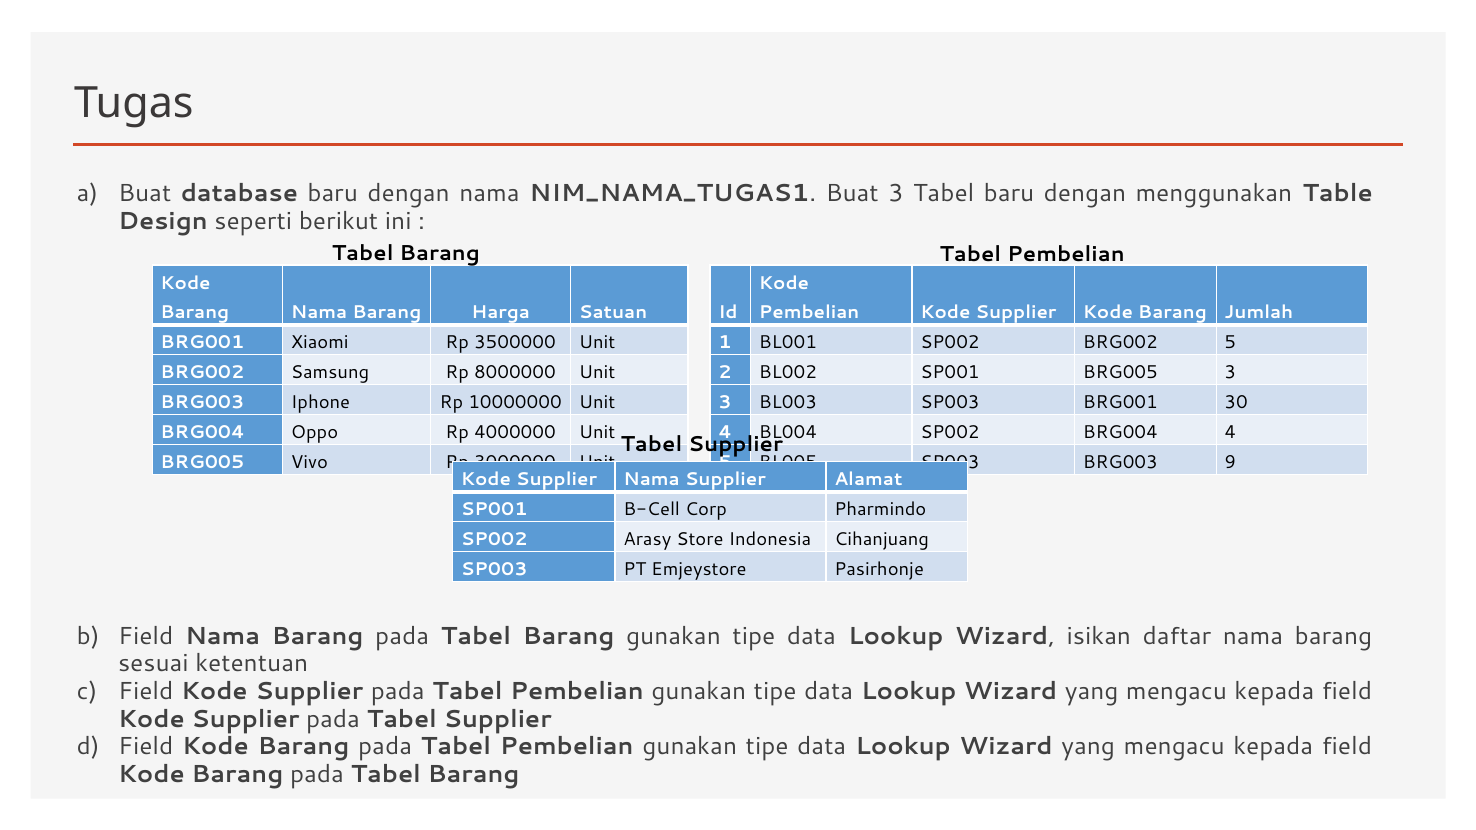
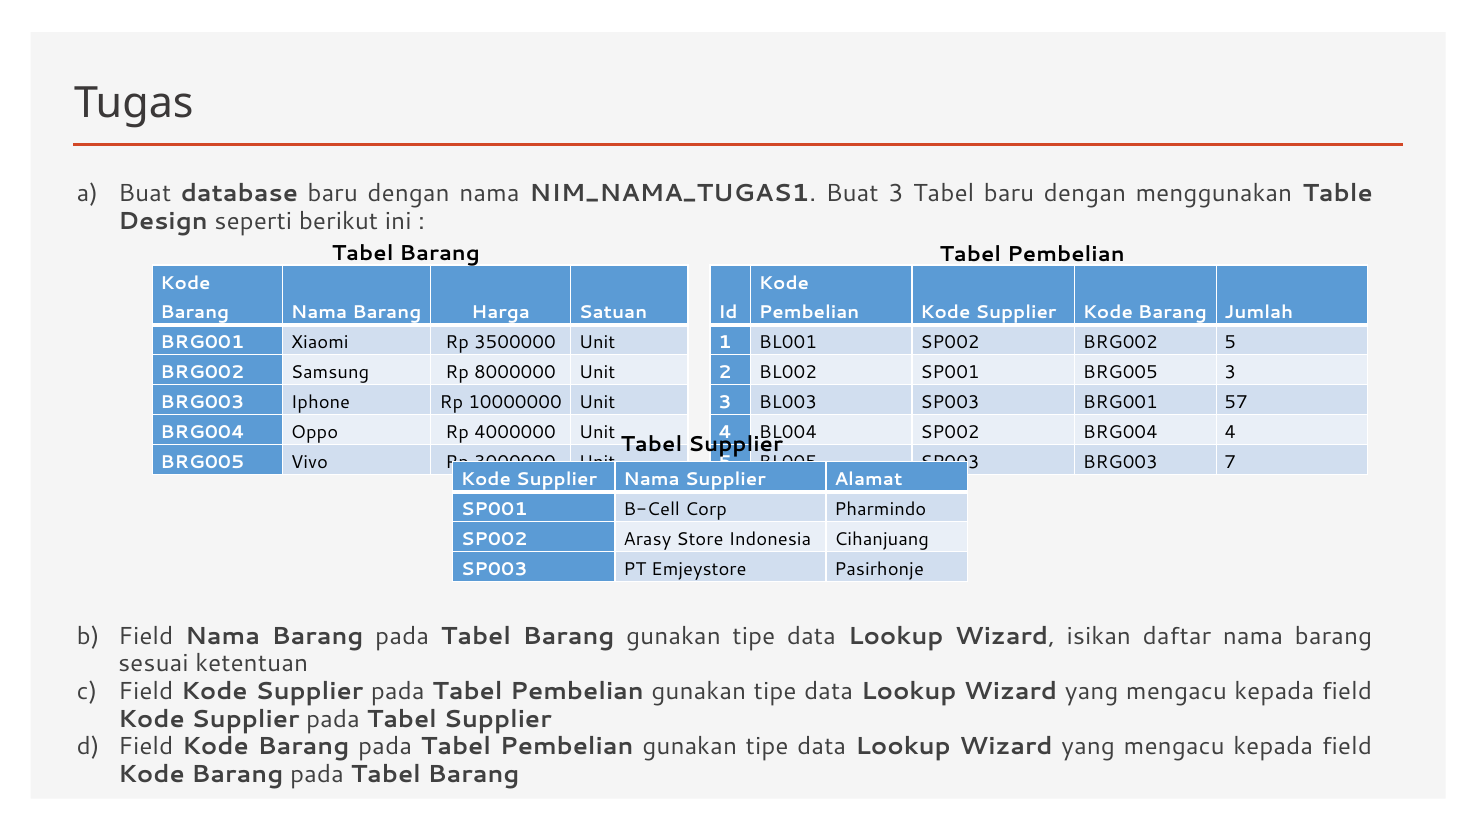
30: 30 -> 57
9: 9 -> 7
